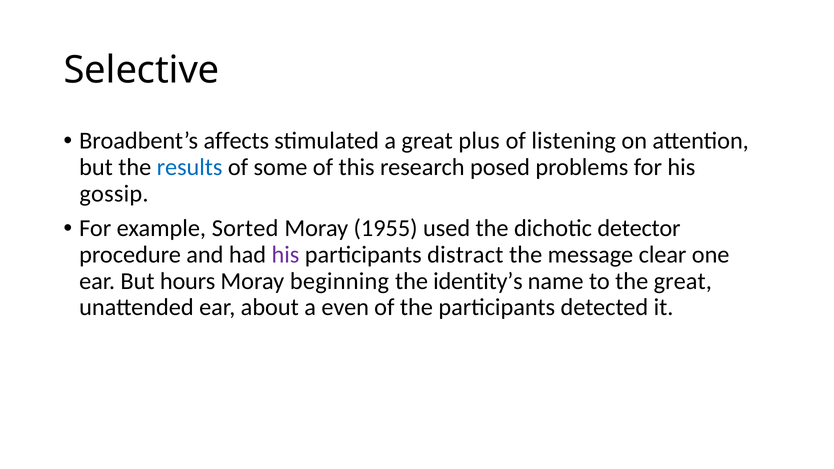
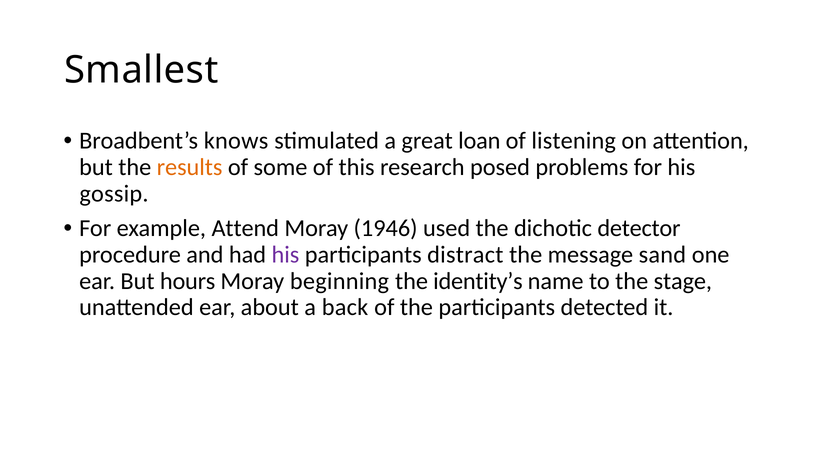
Selective: Selective -> Smallest
affects: affects -> knows
plus: plus -> loan
results colour: blue -> orange
Sorted: Sorted -> Attend
1955: 1955 -> 1946
clear: clear -> sand
the great: great -> stage
even: even -> back
